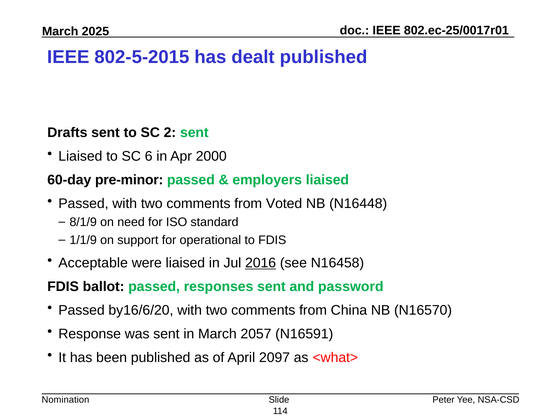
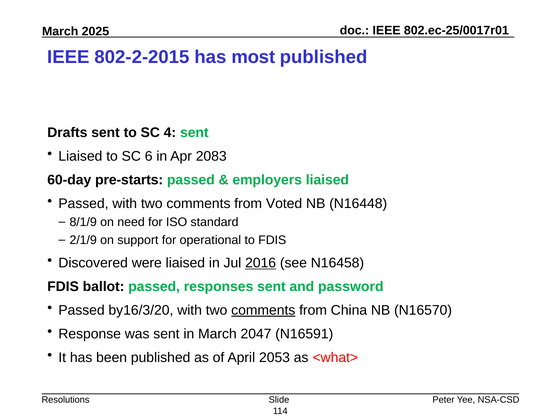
802-5-2015: 802-5-2015 -> 802-2-2015
dealt: dealt -> most
2: 2 -> 4
2000: 2000 -> 2083
pre-minor: pre-minor -> pre-starts
1/1/9: 1/1/9 -> 2/1/9
Acceptable: Acceptable -> Discovered
by16/6/20: by16/6/20 -> by16/3/20
comments at (263, 310) underline: none -> present
2057: 2057 -> 2047
2097: 2097 -> 2053
Nomination: Nomination -> Resolutions
